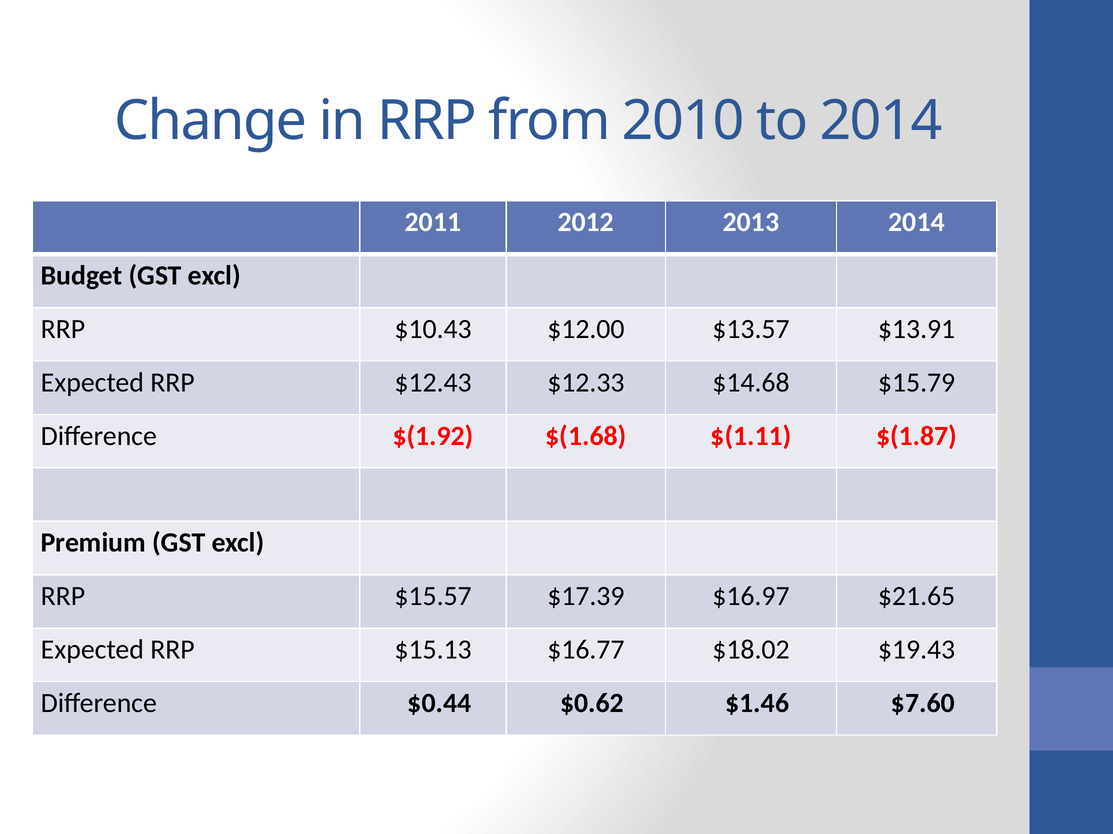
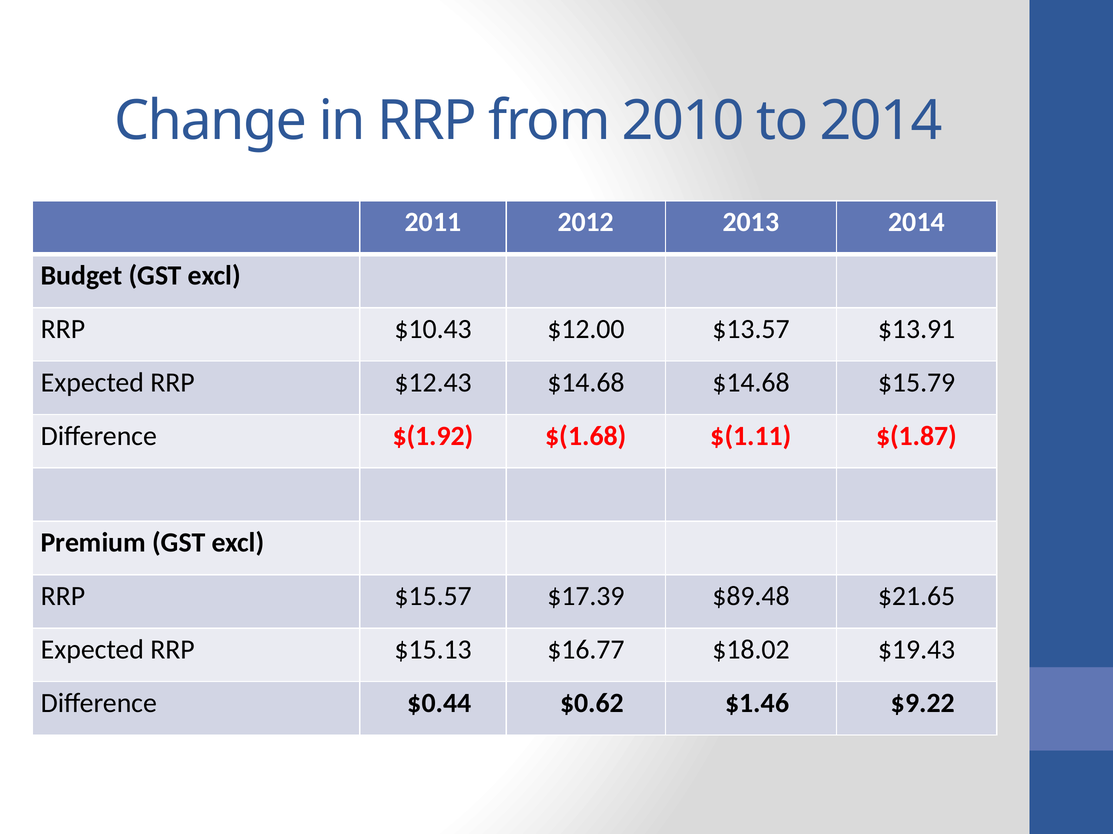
$12.43 $12.33: $12.33 -> $14.68
$16.97: $16.97 -> $89.48
$7.60: $7.60 -> $9.22
